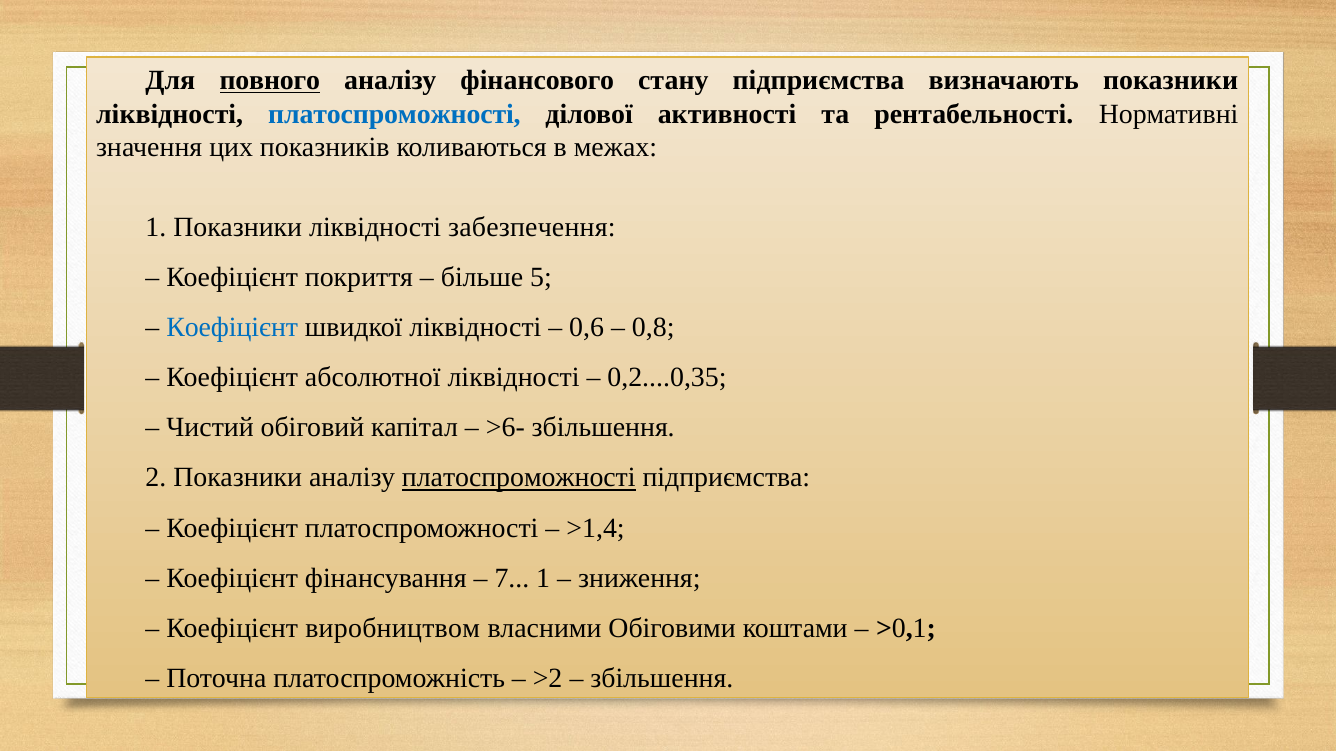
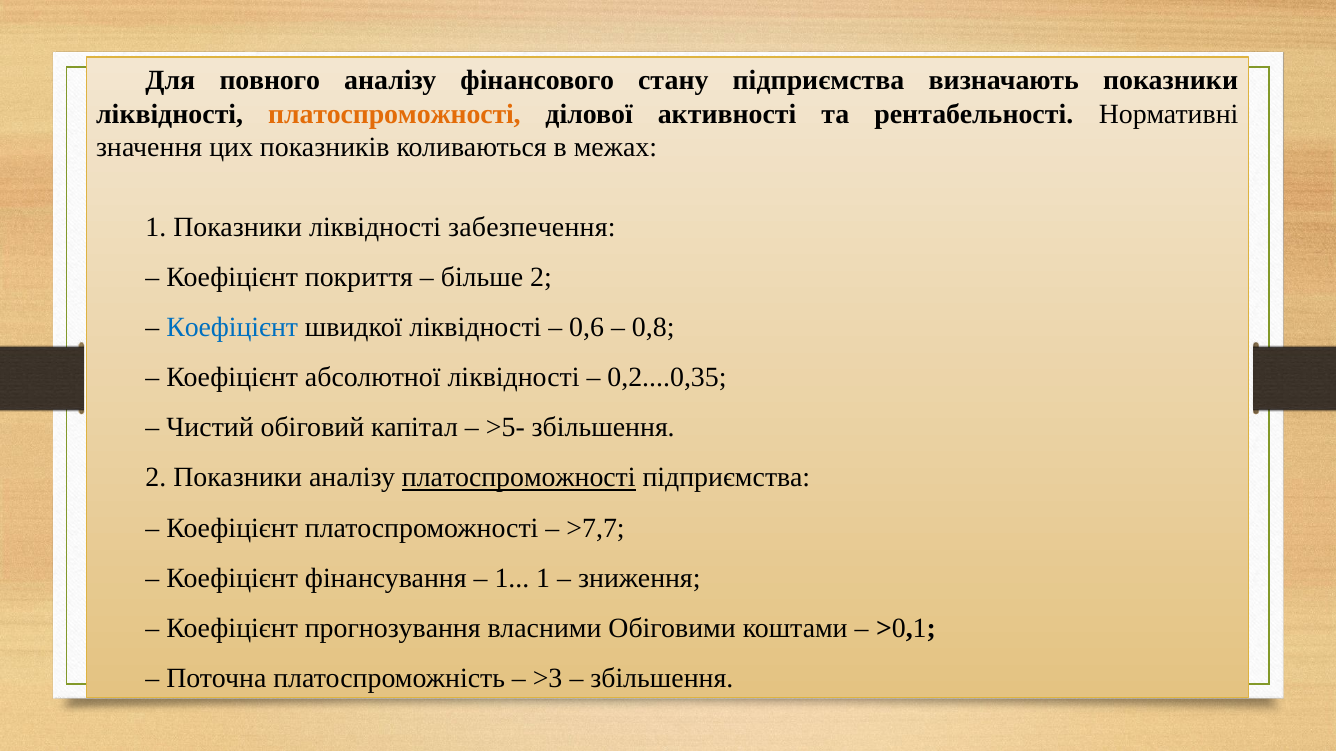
повного underline: present -> none
платоспроможності at (394, 114) colour: blue -> orange
більше 5: 5 -> 2
>6-: >6- -> >5-
>1,4: >1,4 -> >7,7
7 at (512, 578): 7 -> 1
виробництвом: виробництвом -> прогнозування
>2: >2 -> >3
